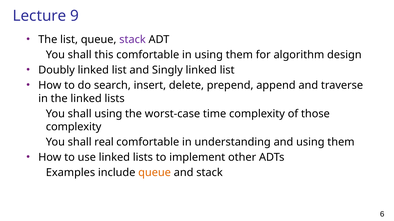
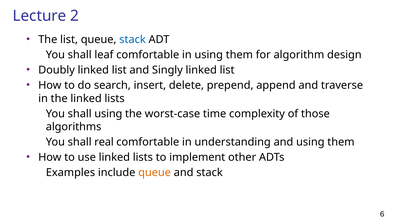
9: 9 -> 2
stack at (132, 40) colour: purple -> blue
this: this -> leaf
complexity at (74, 127): complexity -> algorithms
